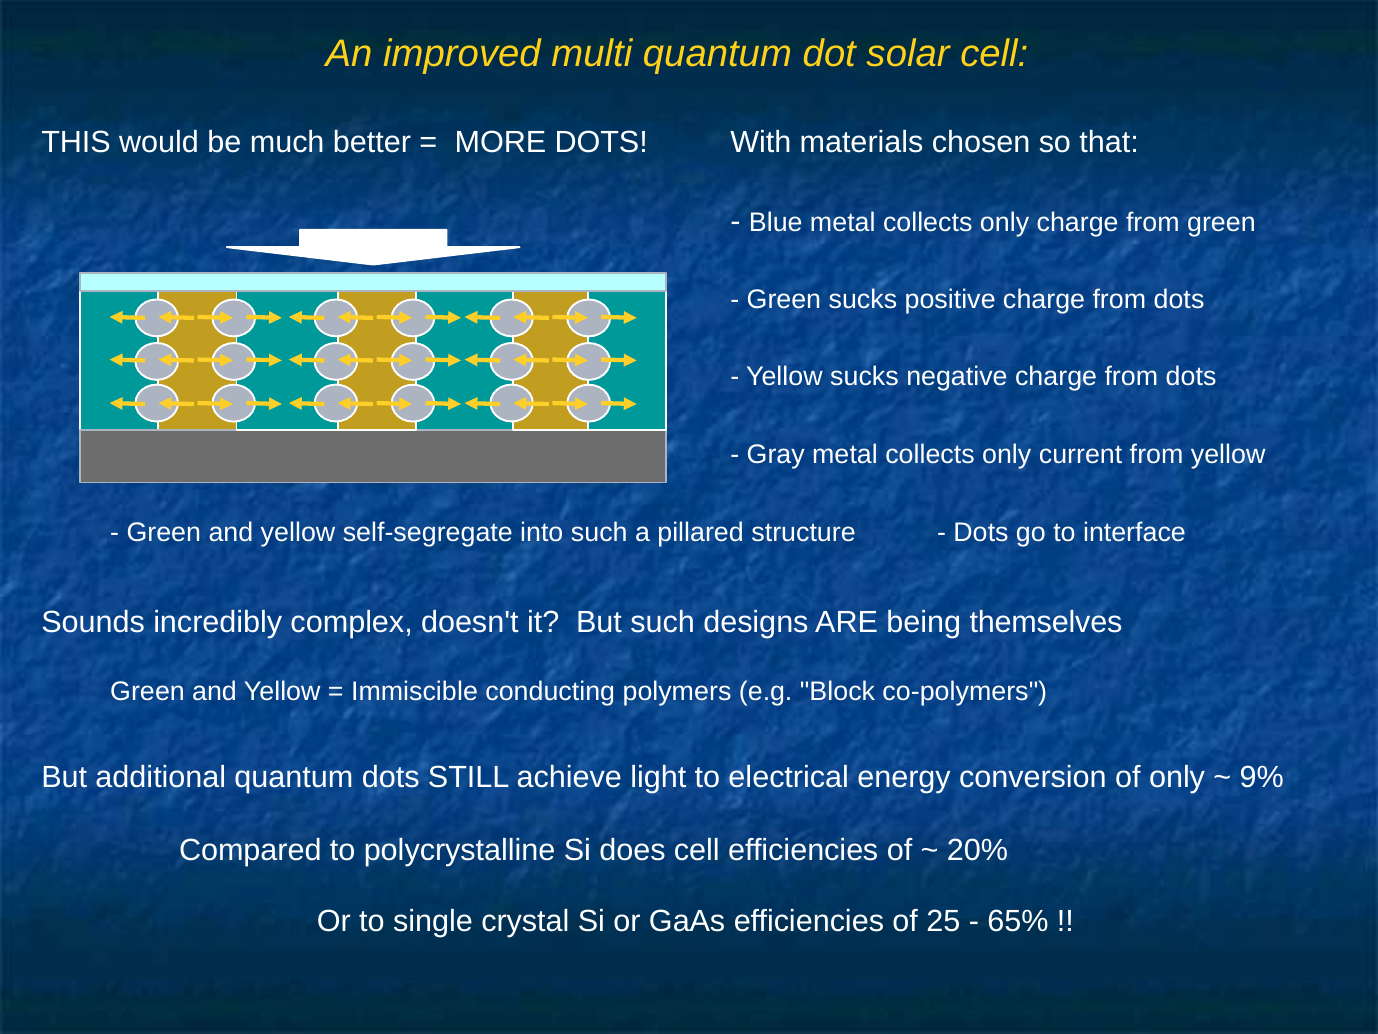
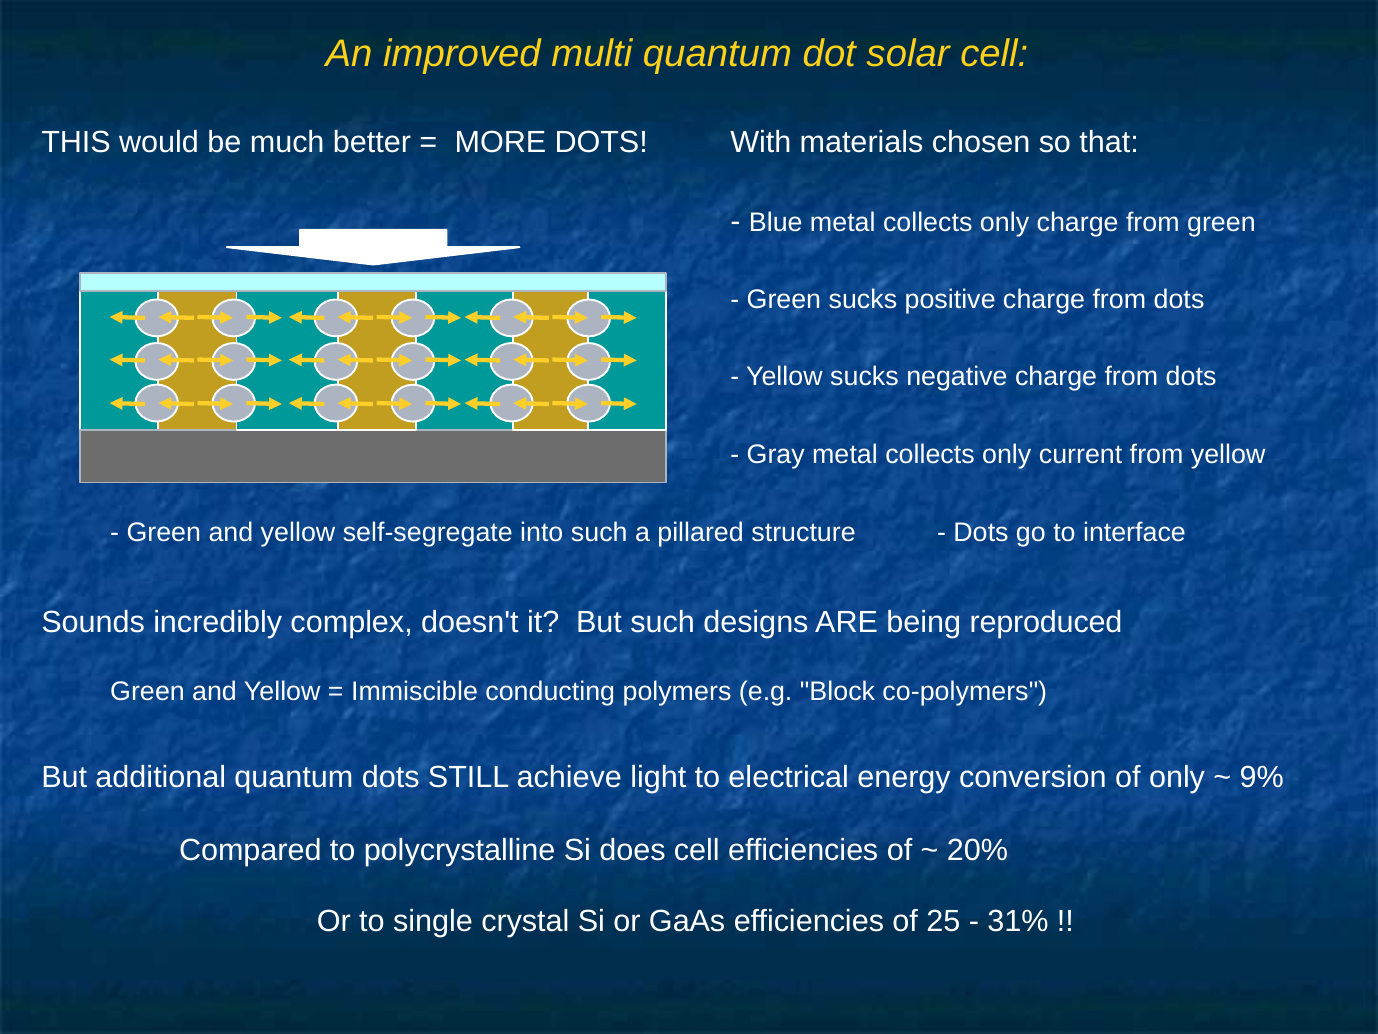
themselves: themselves -> reproduced
65%: 65% -> 31%
